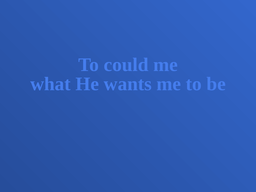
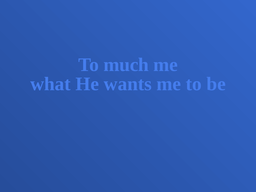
could: could -> much
